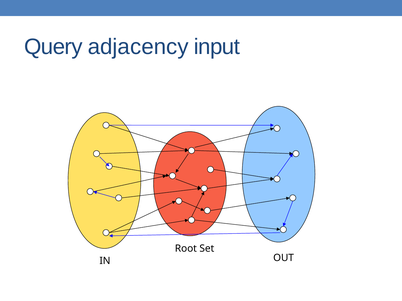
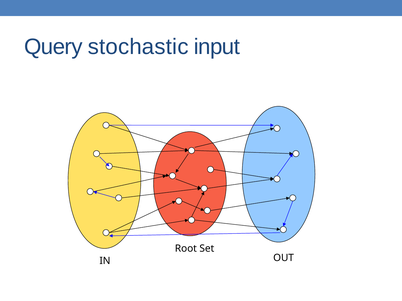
adjacency: adjacency -> stochastic
